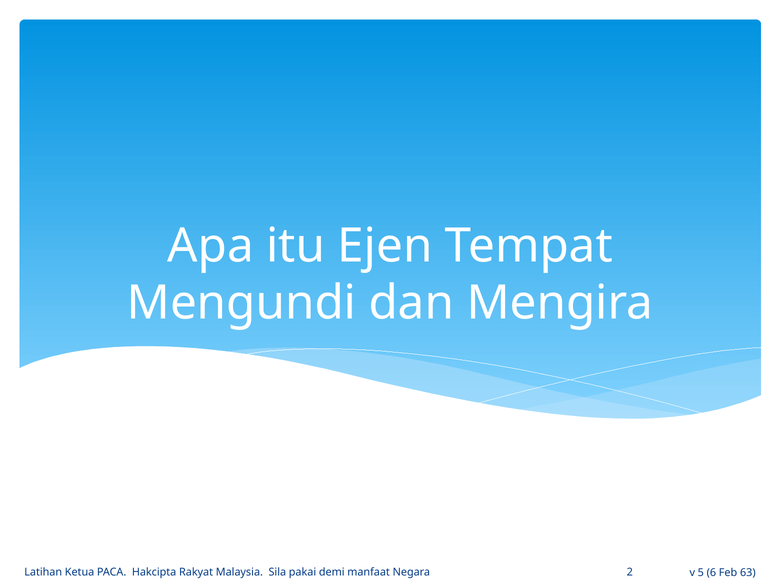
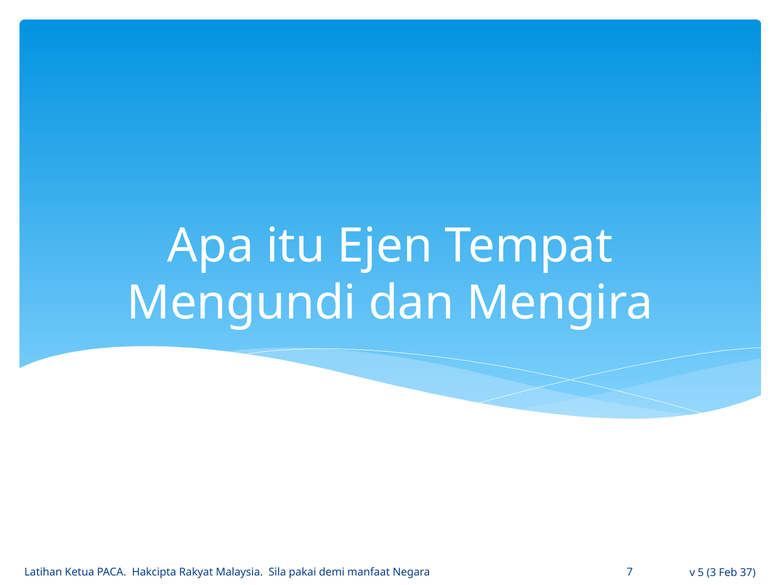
2: 2 -> 7
6: 6 -> 3
63: 63 -> 37
